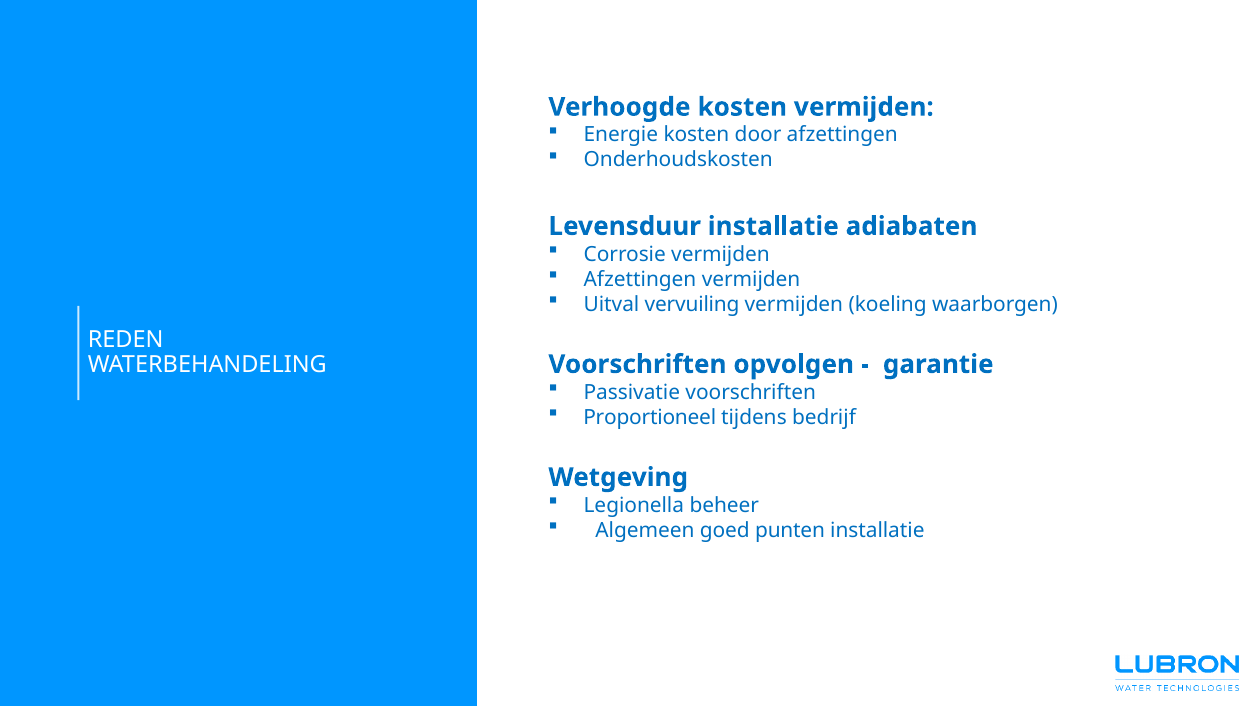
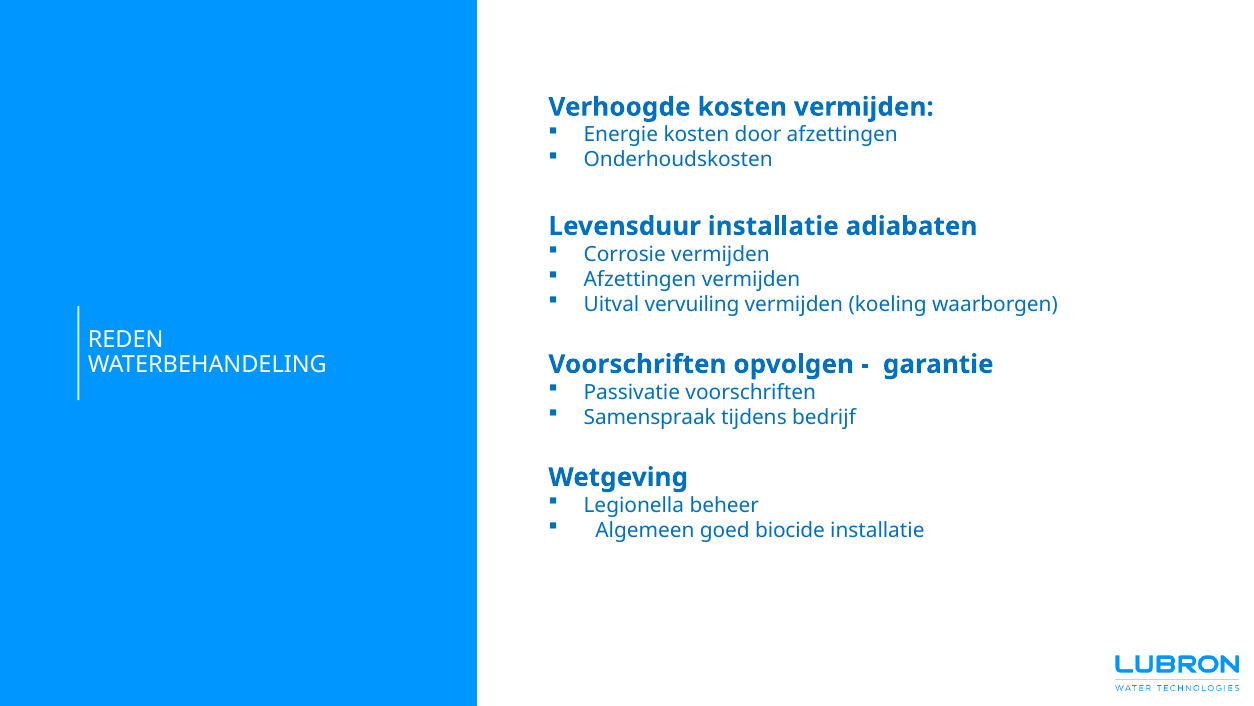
Proportioneel: Proportioneel -> Samenspraak
punten: punten -> biocide
